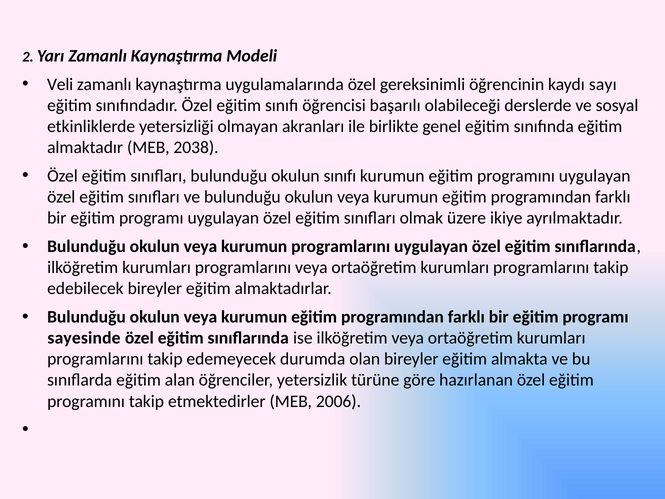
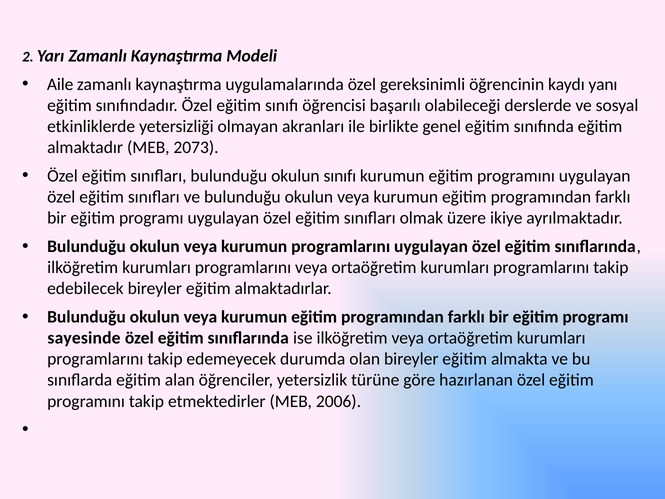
Veli: Veli -> Aile
sayı: sayı -> yanı
2038: 2038 -> 2073
